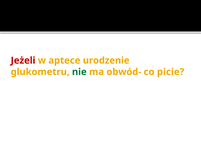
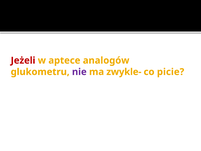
urodzenie: urodzenie -> analogów
nie colour: green -> purple
obwód-: obwód- -> zwykle-
